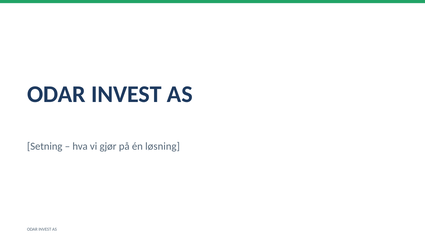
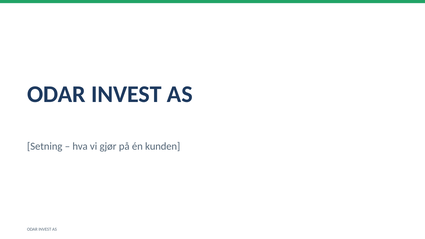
løsning: løsning -> kunden
